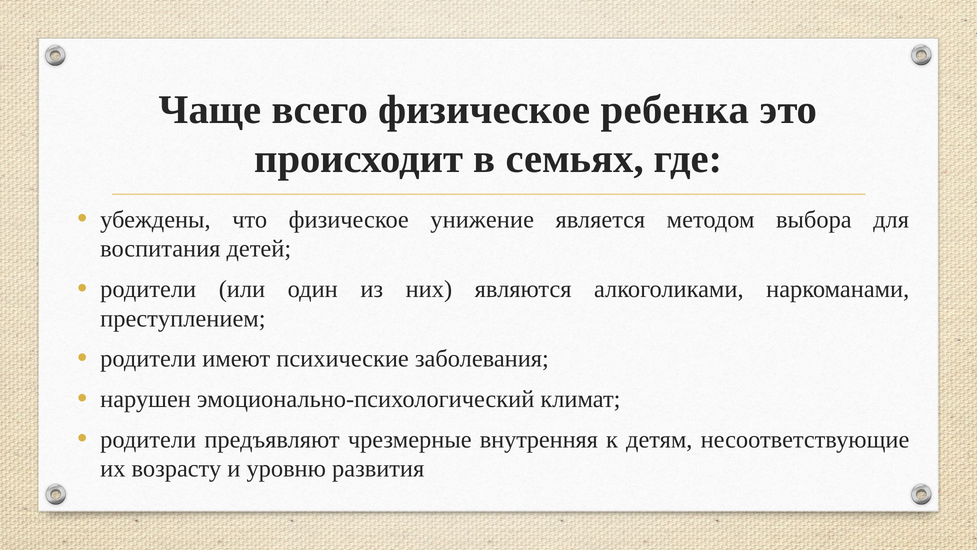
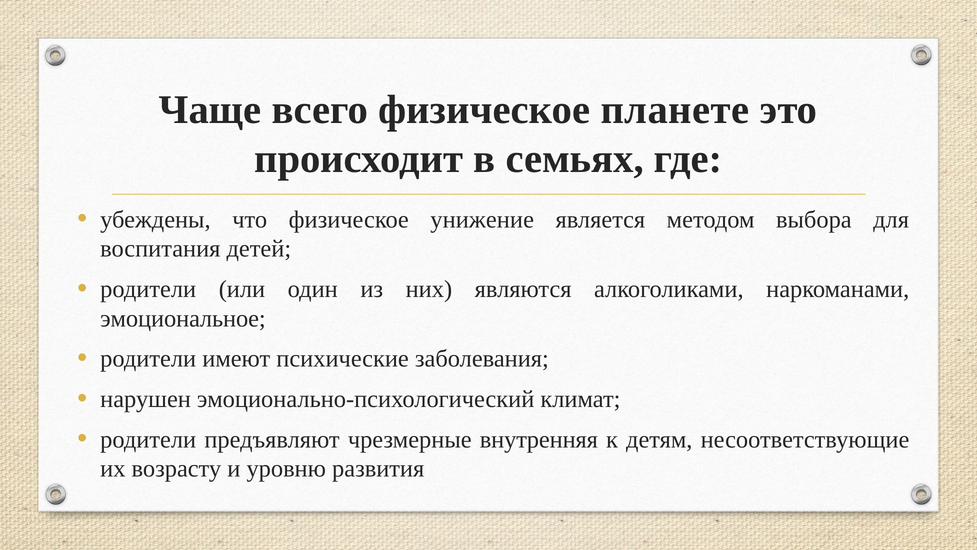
ребенка: ребенка -> планете
преступлением: преступлением -> эмоциональное
